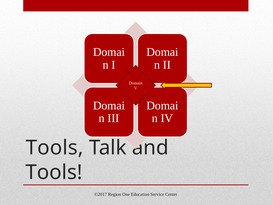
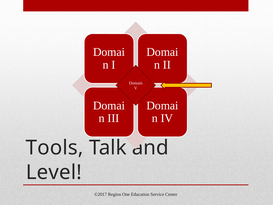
Tools at (54, 172): Tools -> Level
